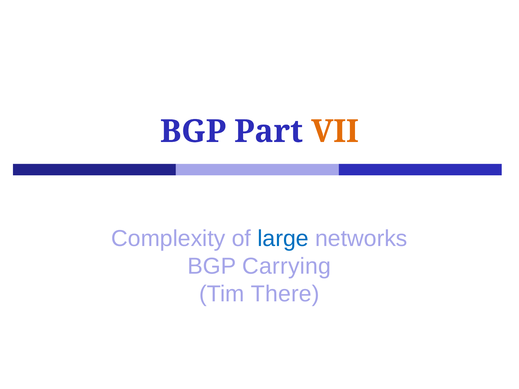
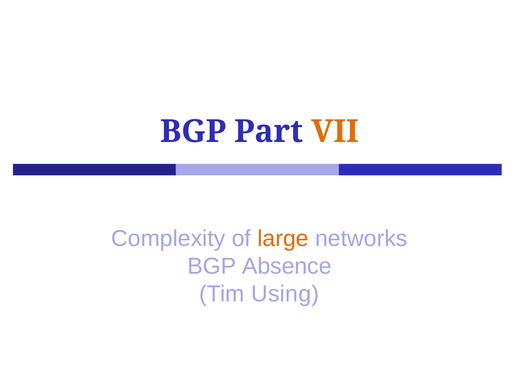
large colour: blue -> orange
Carrying: Carrying -> Absence
There: There -> Using
